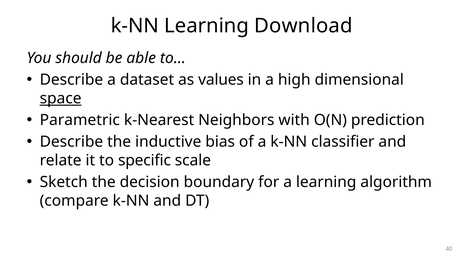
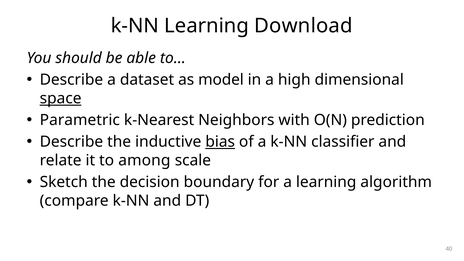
values: values -> model
bias underline: none -> present
specific: specific -> among
